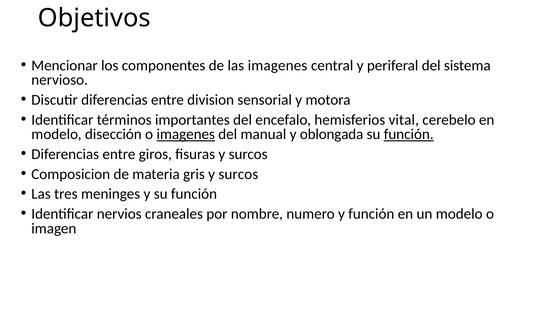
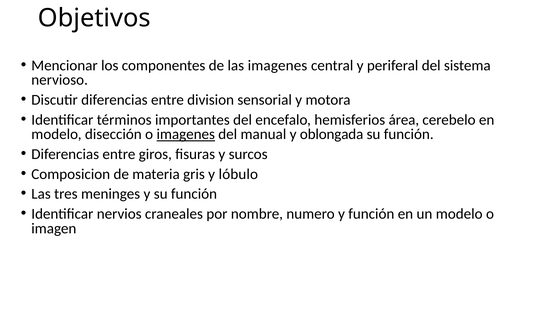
vital: vital -> área
función at (409, 134) underline: present -> none
gris y surcos: surcos -> lóbulo
